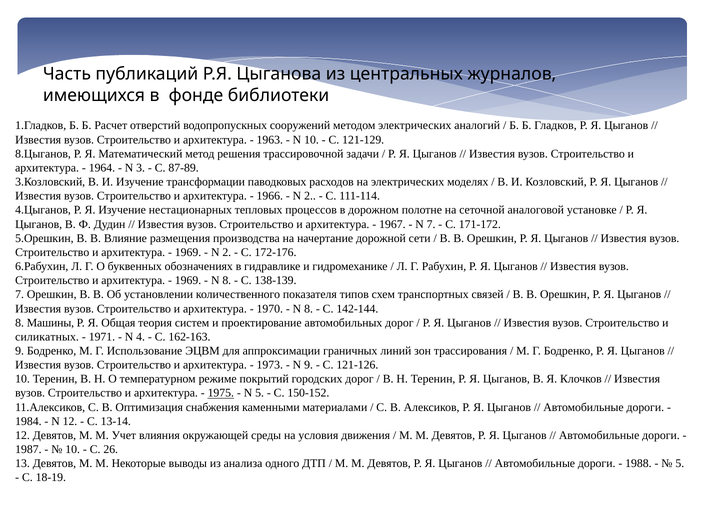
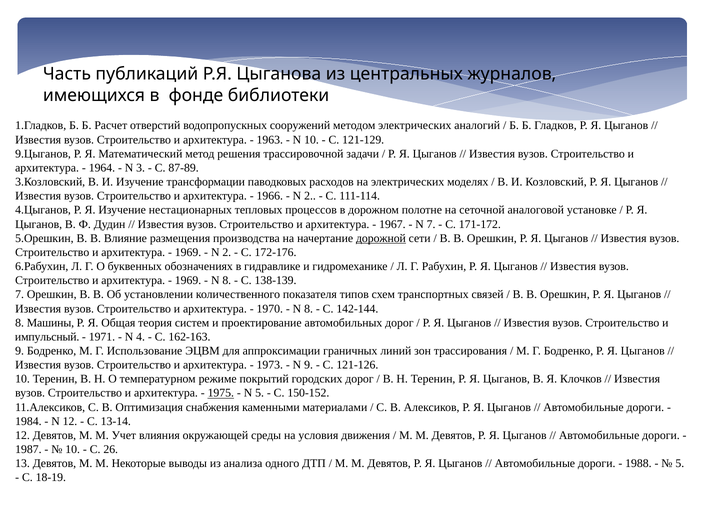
8.Цыганов: 8.Цыганов -> 9.Цыганов
дорожной underline: none -> present
силикатных: силикатных -> импульсный
